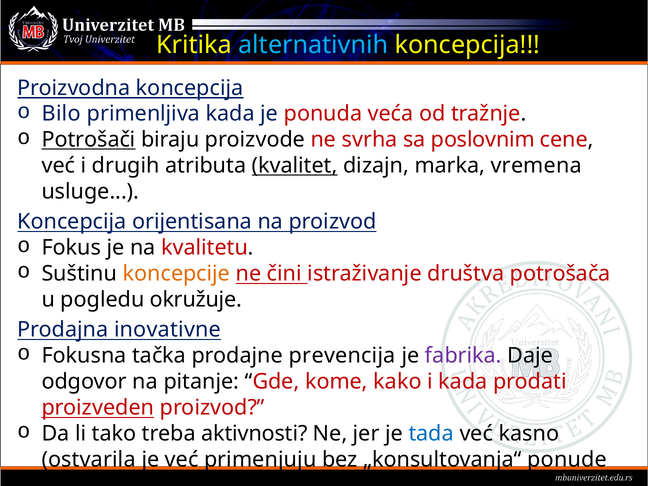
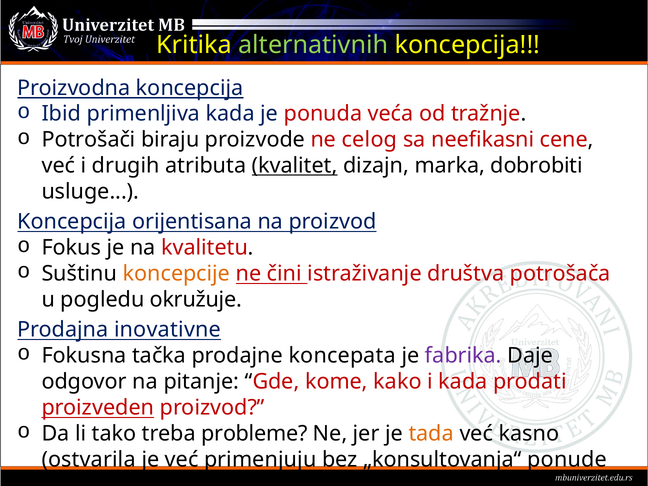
alternativnih colour: light blue -> light green
Bilo: Bilo -> Ibid
Potrošači underline: present -> none
svrha: svrha -> celog
poslovnim: poslovnim -> neefikasni
vremena: vremena -> dobrobiti
prevencija: prevencija -> koncepata
aktivnosti: aktivnosti -> probleme
tada colour: blue -> orange
